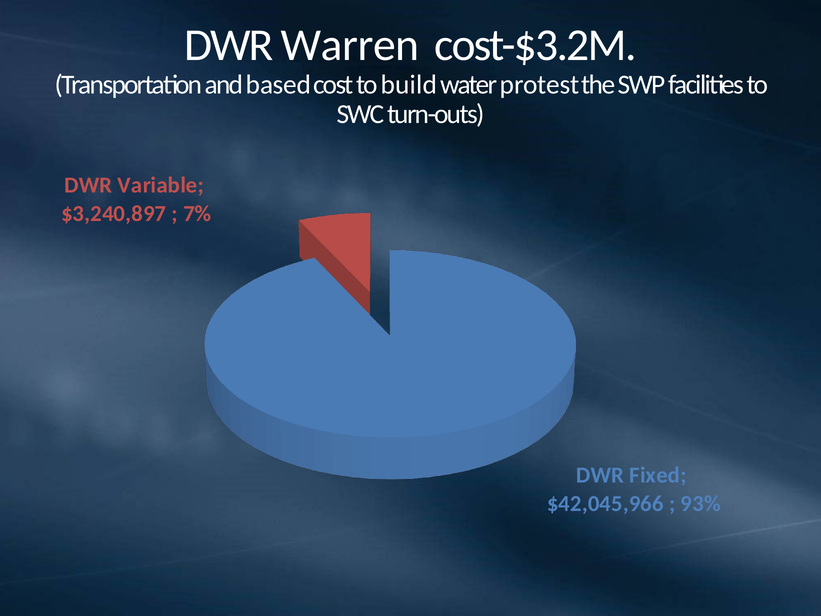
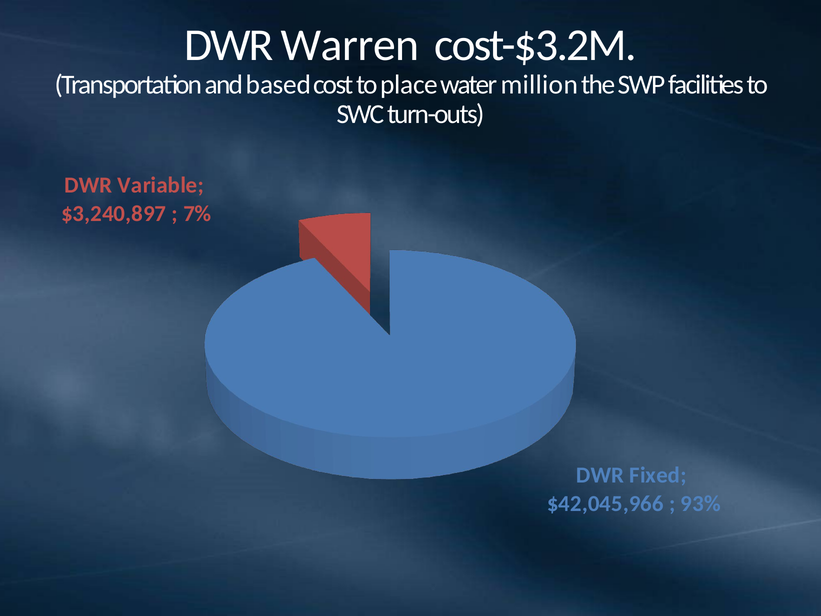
build: build -> place
protest: protest -> million
